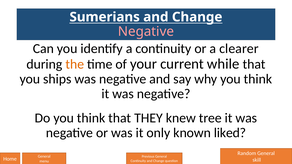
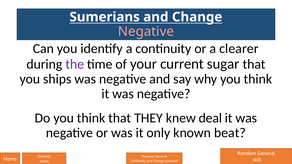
the colour: orange -> purple
while: while -> sugar
tree: tree -> deal
liked: liked -> beat
